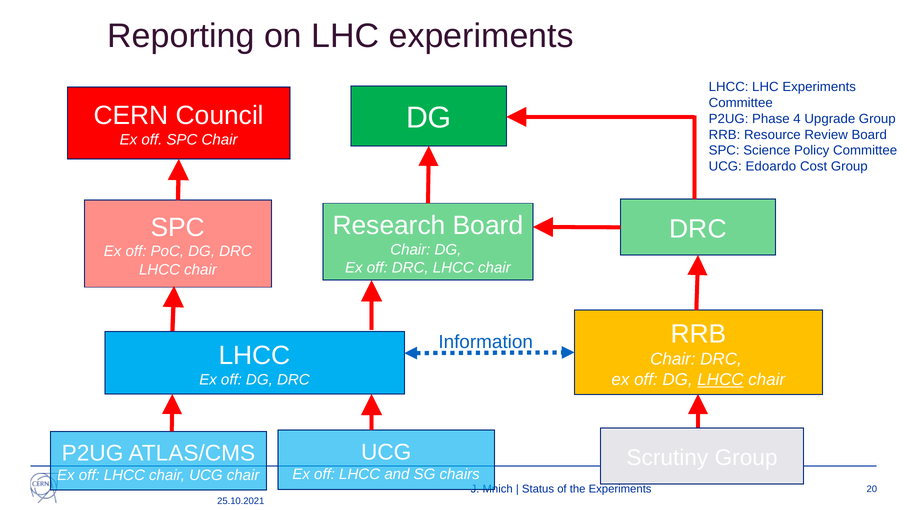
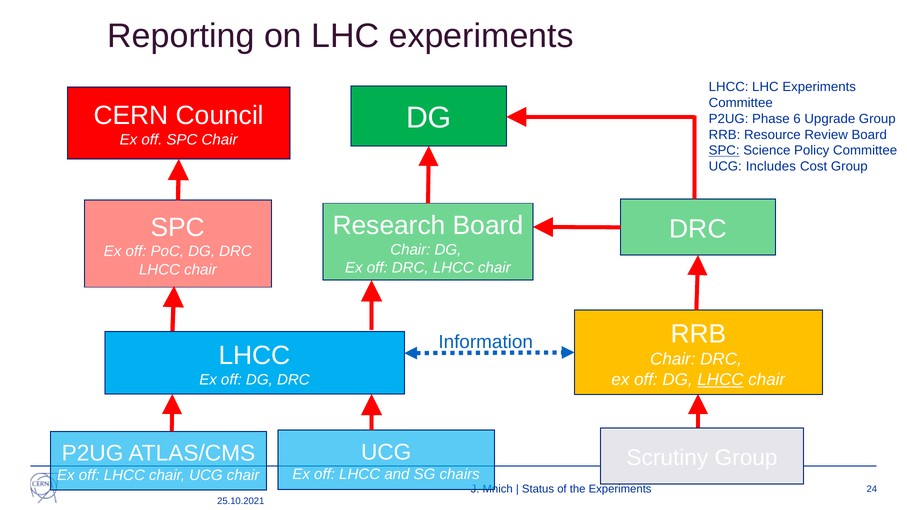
4: 4 -> 6
SPC at (724, 151) underline: none -> present
Edoardo: Edoardo -> Includes
20: 20 -> 24
